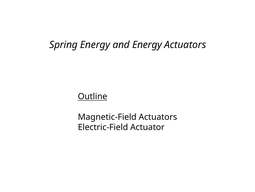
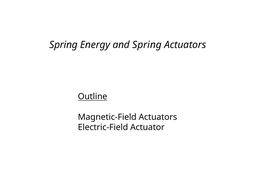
and Energy: Energy -> Spring
